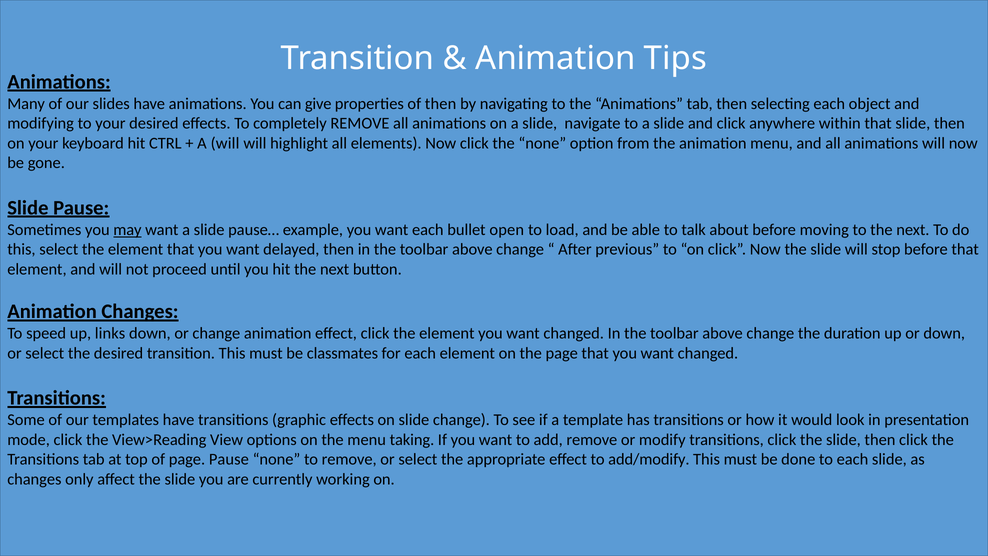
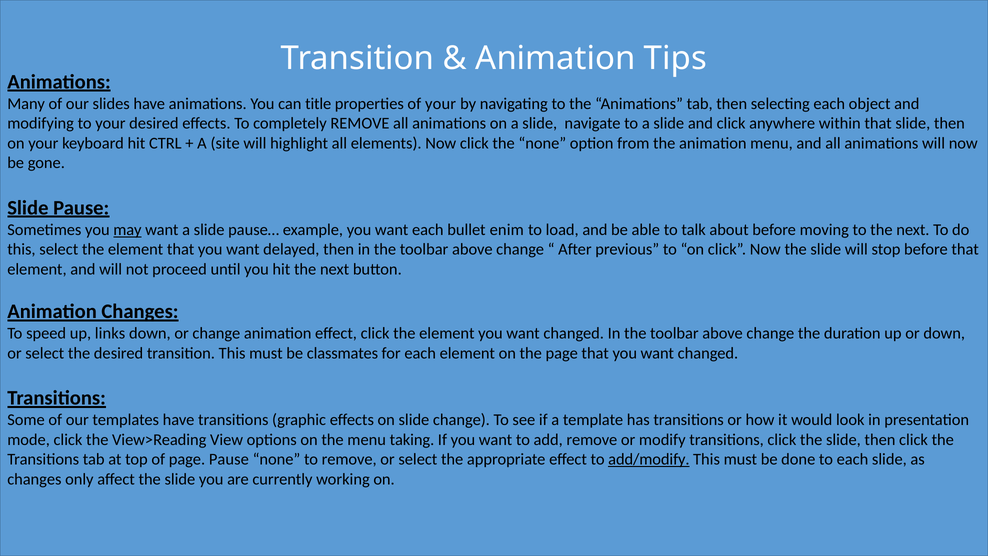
give: give -> title
of then: then -> your
A will: will -> site
open: open -> enim
add/modify underline: none -> present
